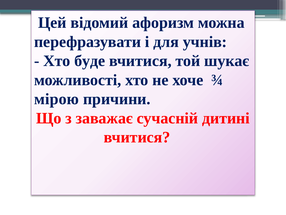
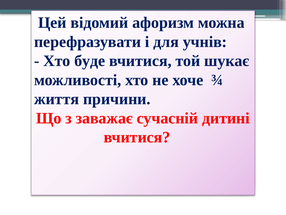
мірою: мірою -> життя
